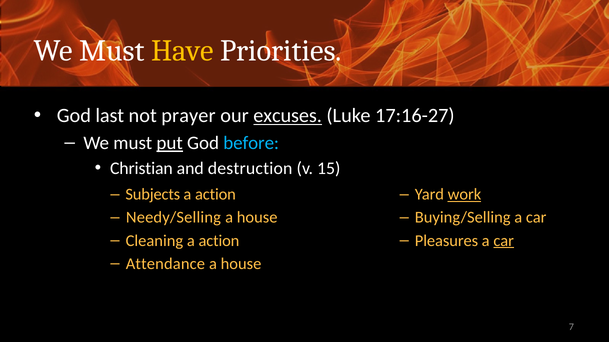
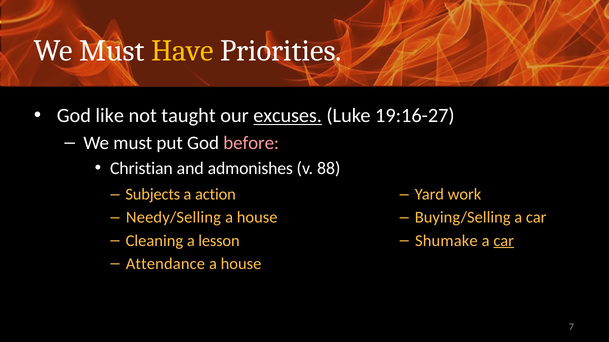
last: last -> like
prayer: prayer -> taught
17:16-27: 17:16-27 -> 19:16-27
put underline: present -> none
before colour: light blue -> pink
destruction: destruction -> admonishes
15: 15 -> 88
work underline: present -> none
Cleaning a action: action -> lesson
Pleasures: Pleasures -> Shumake
